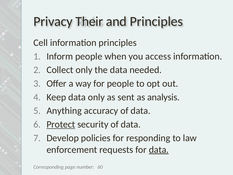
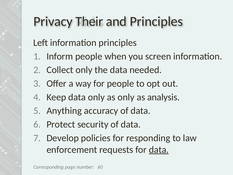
Cell: Cell -> Left
access: access -> screen
as sent: sent -> only
Protect underline: present -> none
